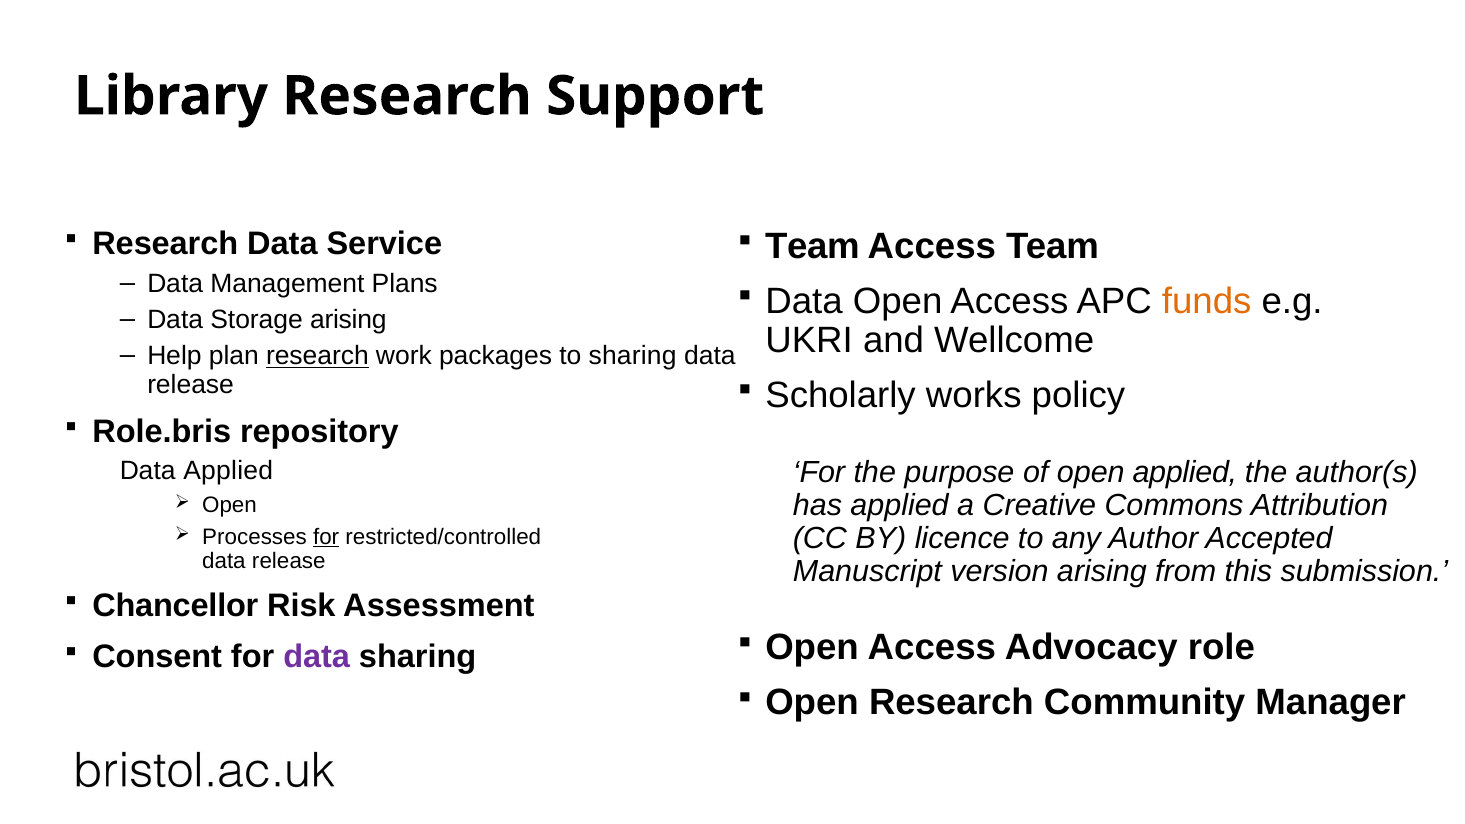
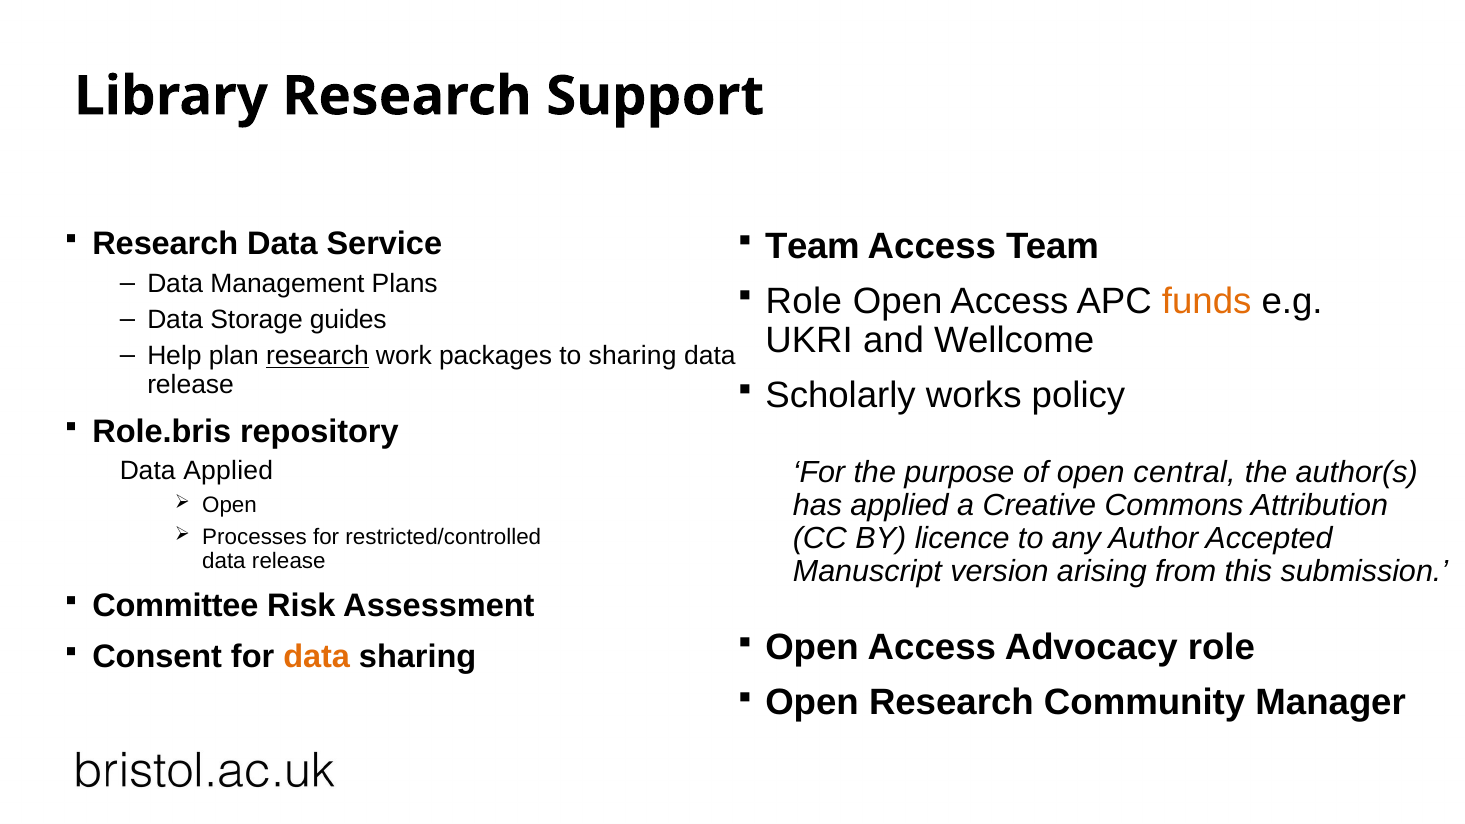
Data at (804, 301): Data -> Role
Storage arising: arising -> guides
open applied: applied -> central
for at (326, 537) underline: present -> none
Chancellor: Chancellor -> Committee
data at (317, 656) colour: purple -> orange
